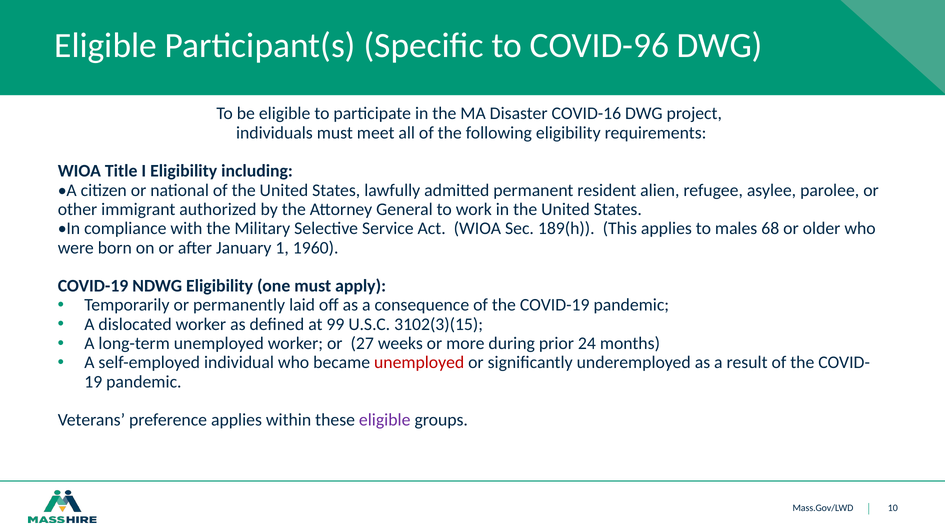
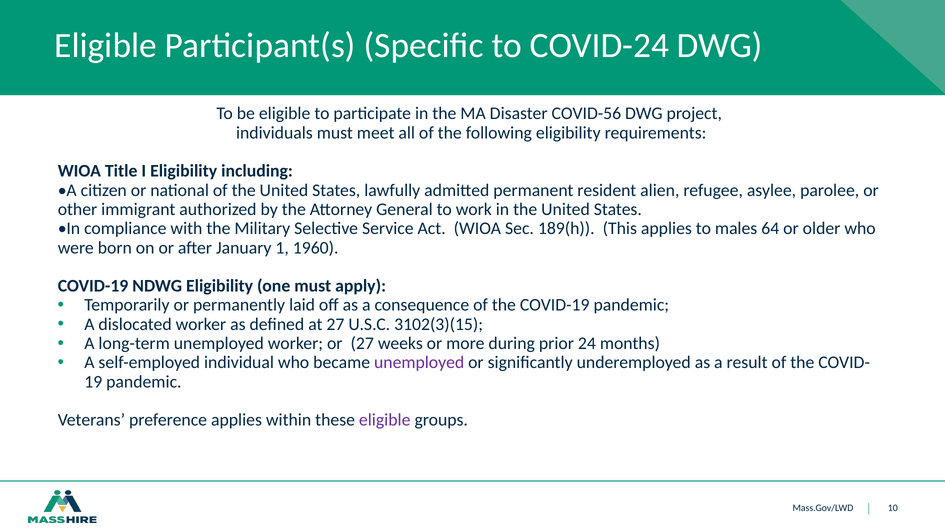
COVID-96: COVID-96 -> COVID-24
COVID-16: COVID-16 -> COVID-56
68: 68 -> 64
at 99: 99 -> 27
unemployed at (419, 362) colour: red -> purple
